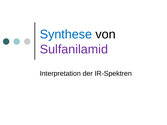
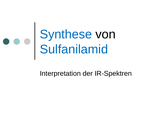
Sulfanilamid colour: purple -> blue
